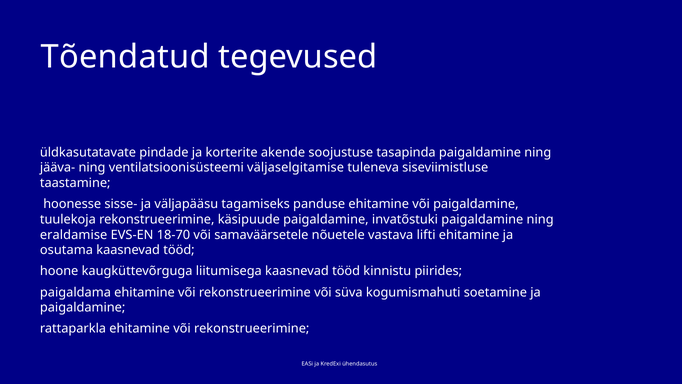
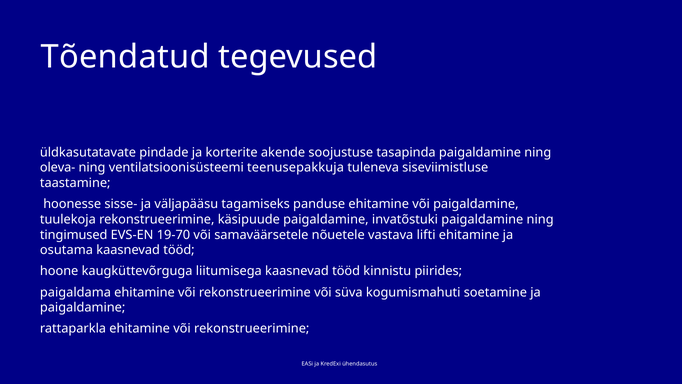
jääva-: jääva- -> oleva-
väljaselgitamise: väljaselgitamise -> teenusepakkuja
eraldamise: eraldamise -> tingimused
18-70: 18-70 -> 19-70
